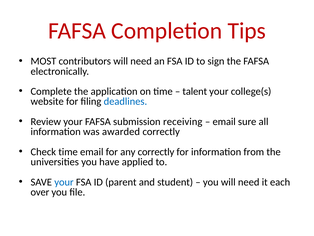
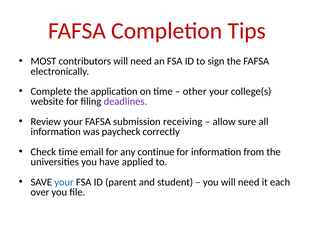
talent: talent -> other
deadlines colour: blue -> purple
email at (224, 121): email -> allow
awarded: awarded -> paycheck
any correctly: correctly -> continue
